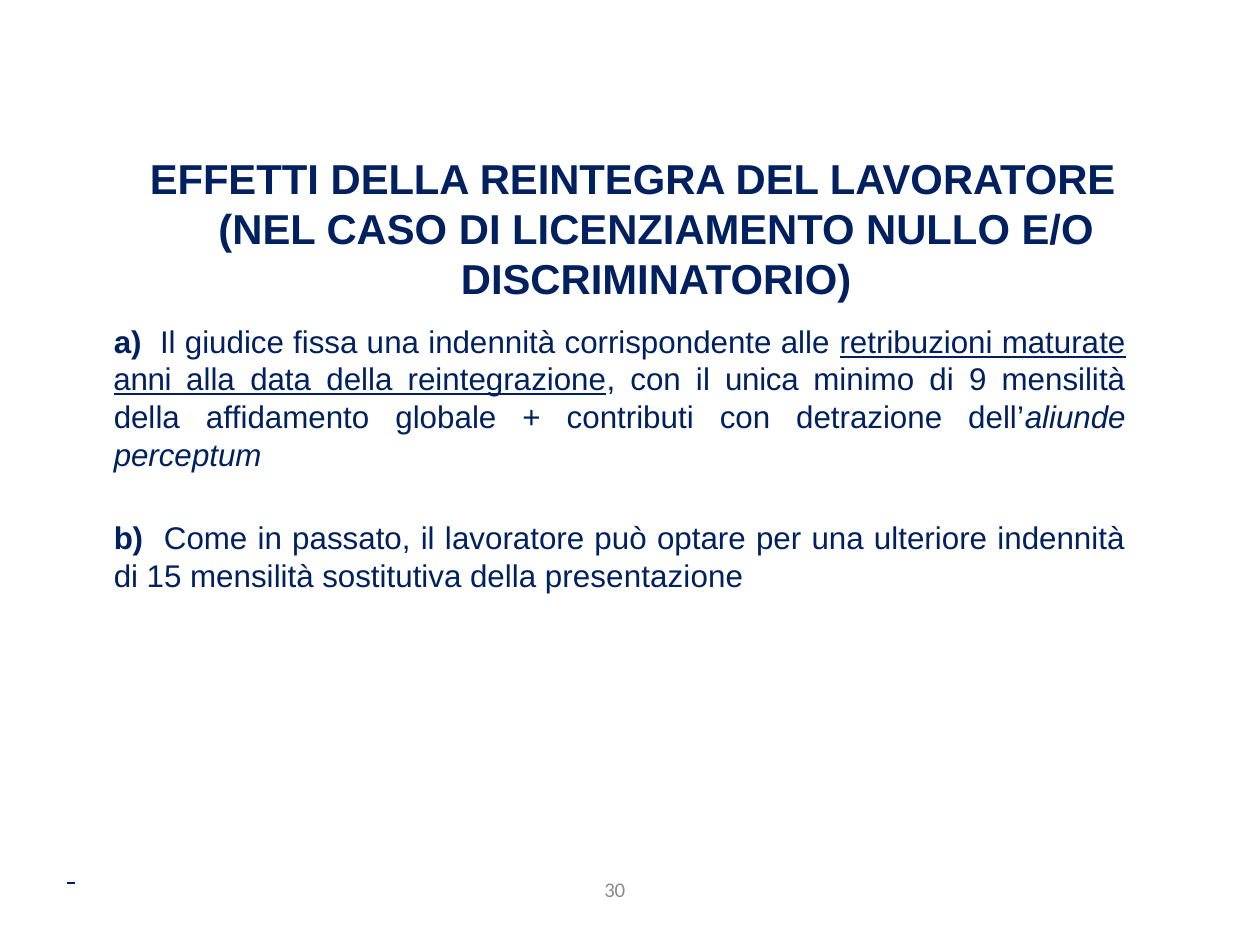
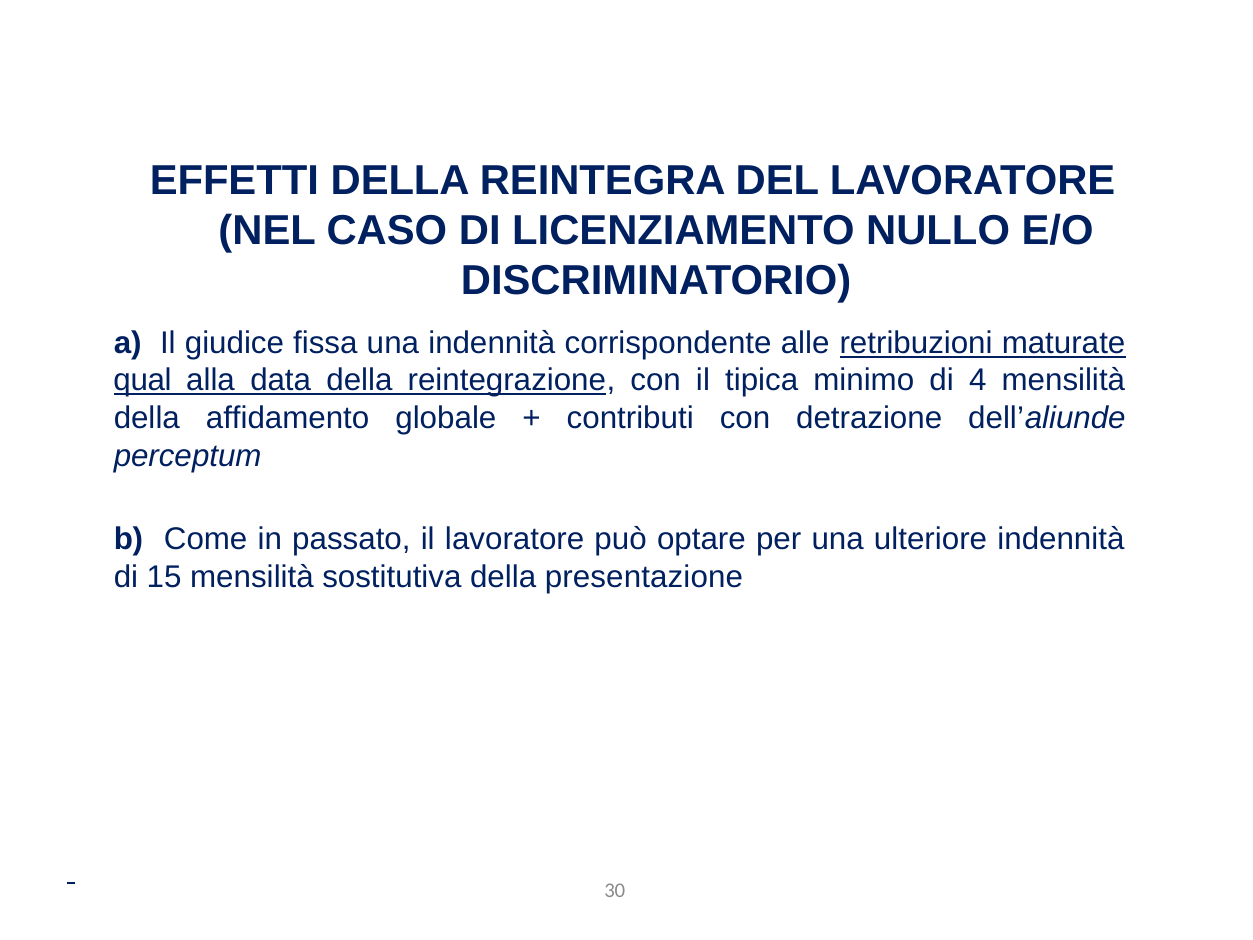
anni: anni -> qual
unica: unica -> tipica
9: 9 -> 4
